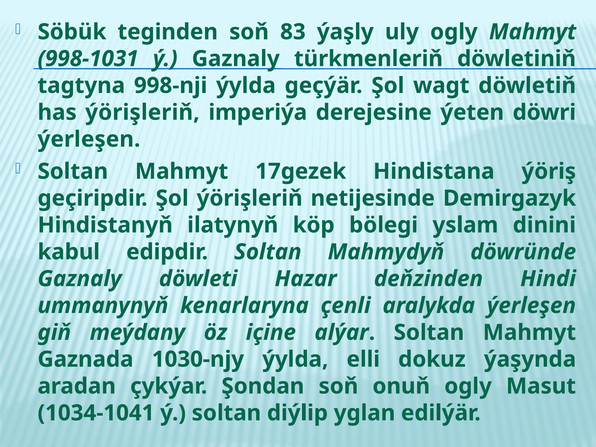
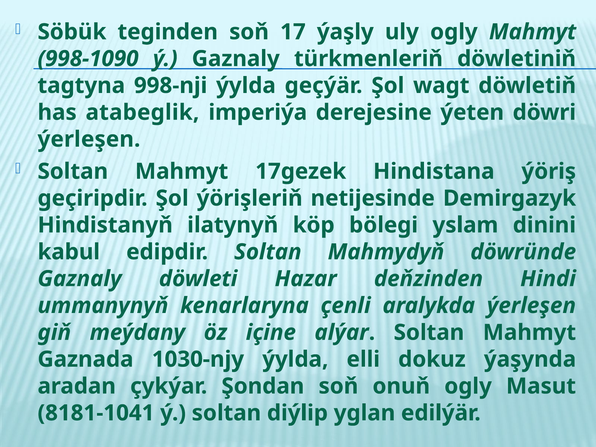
83: 83 -> 17
998-1031: 998-1031 -> 998-1090
has ýörişleriň: ýörişleriň -> atabeglik
1034-1041: 1034-1041 -> 8181-1041
